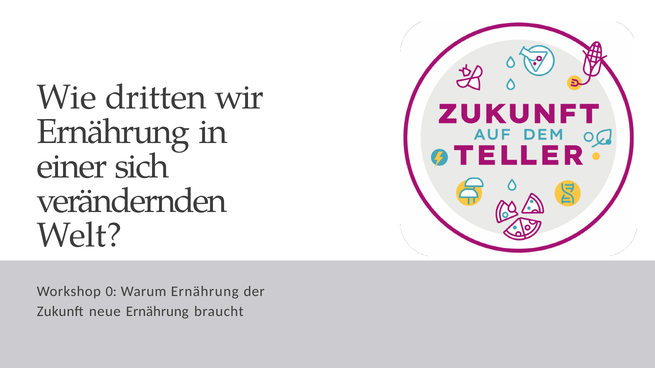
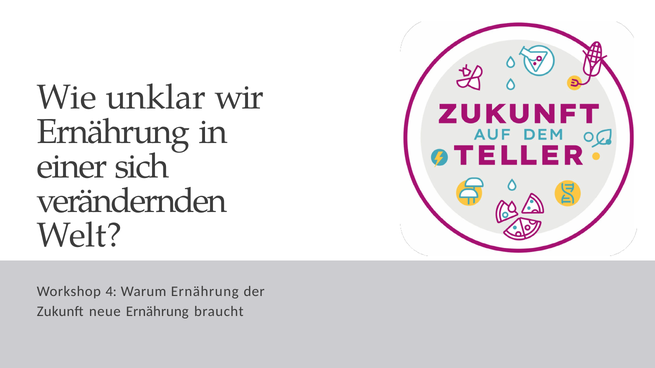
dritten: dritten -> unklar
0: 0 -> 4
